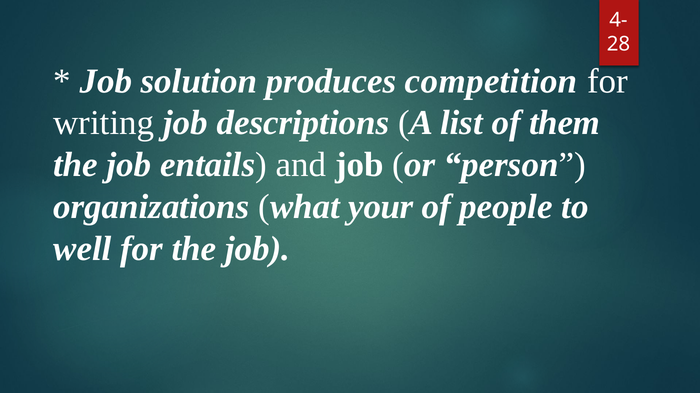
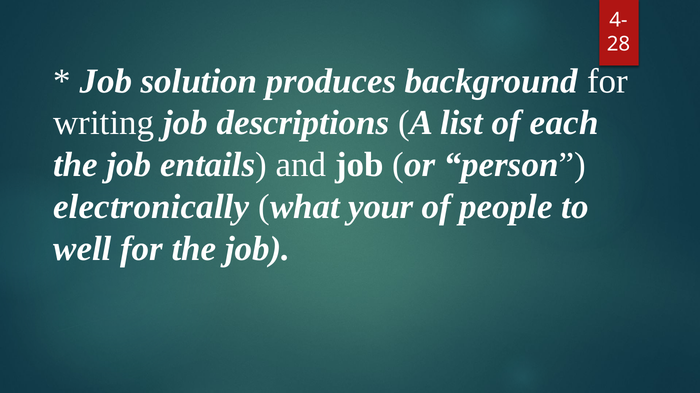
competition: competition -> background
them: them -> each
organizations: organizations -> electronically
